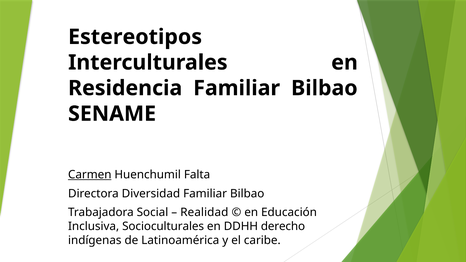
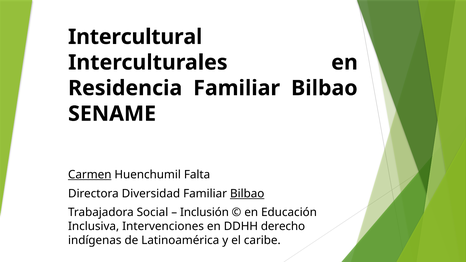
Estereotipos: Estereotipos -> Intercultural
Bilbao at (247, 194) underline: none -> present
Realidad: Realidad -> Inclusión
Socioculturales: Socioculturales -> Intervenciones
